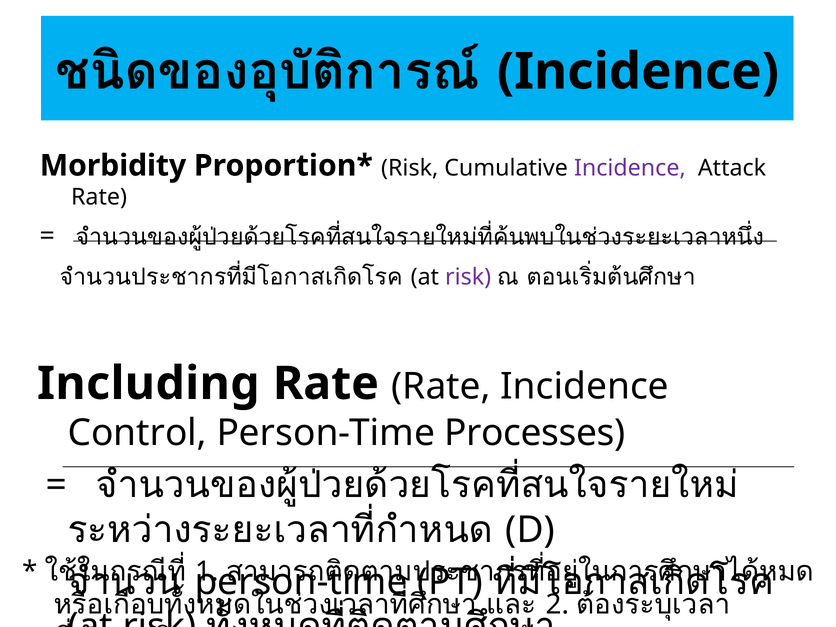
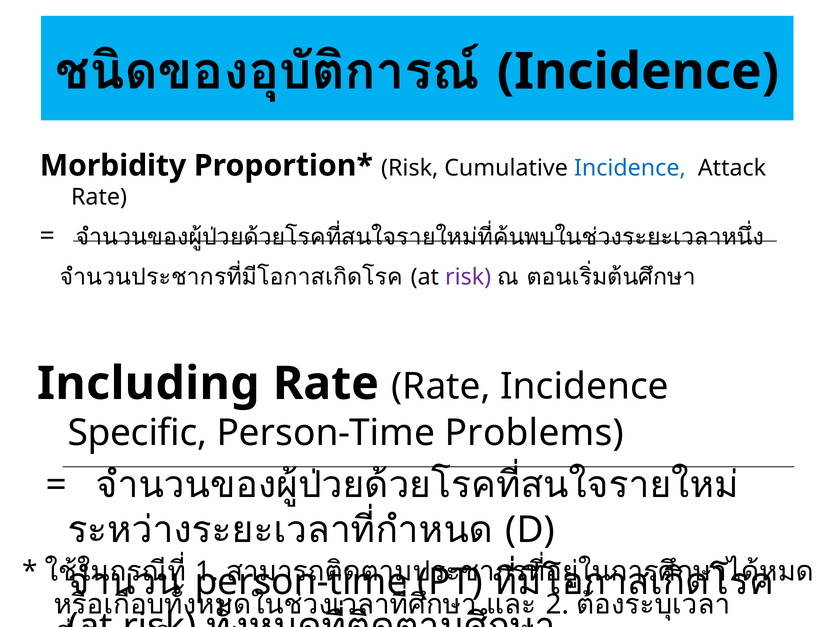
Incidence at (630, 168) colour: purple -> blue
Control: Control -> Specific
Processes: Processes -> Problems
